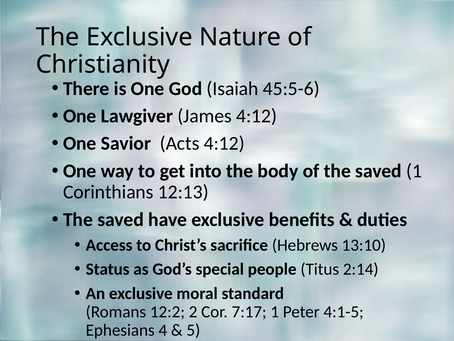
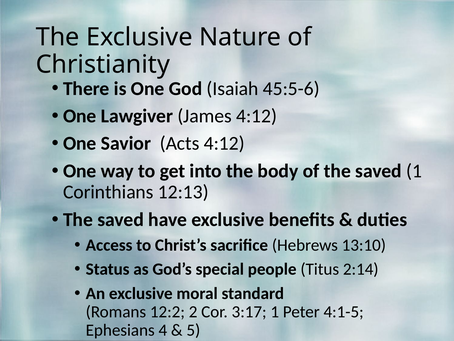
7:17: 7:17 -> 3:17
